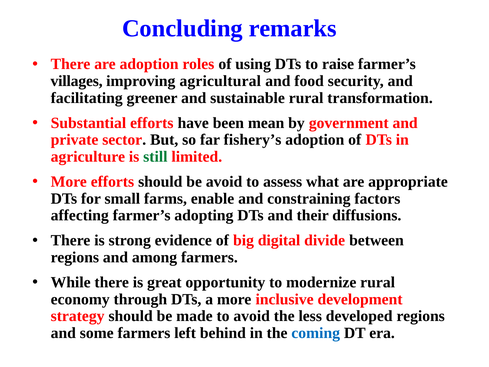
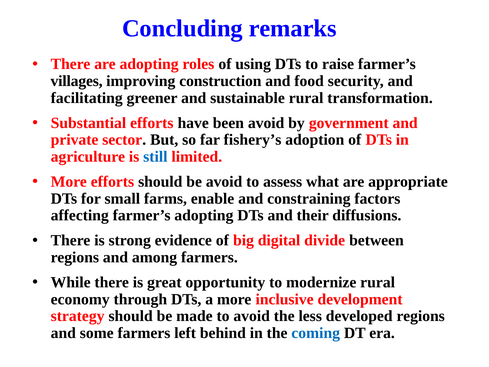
are adoption: adoption -> adopting
agricultural: agricultural -> construction
been mean: mean -> avoid
still colour: green -> blue
